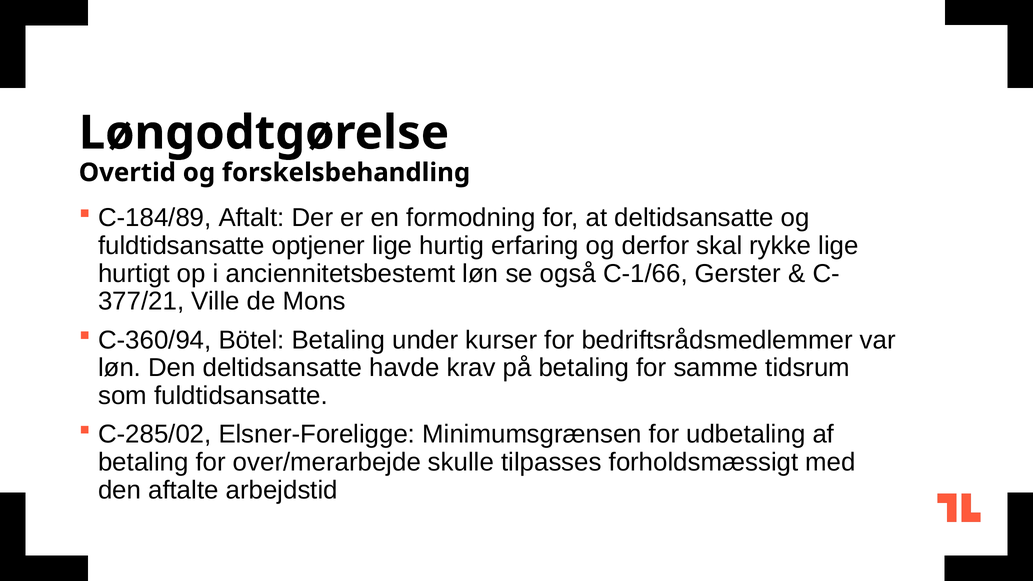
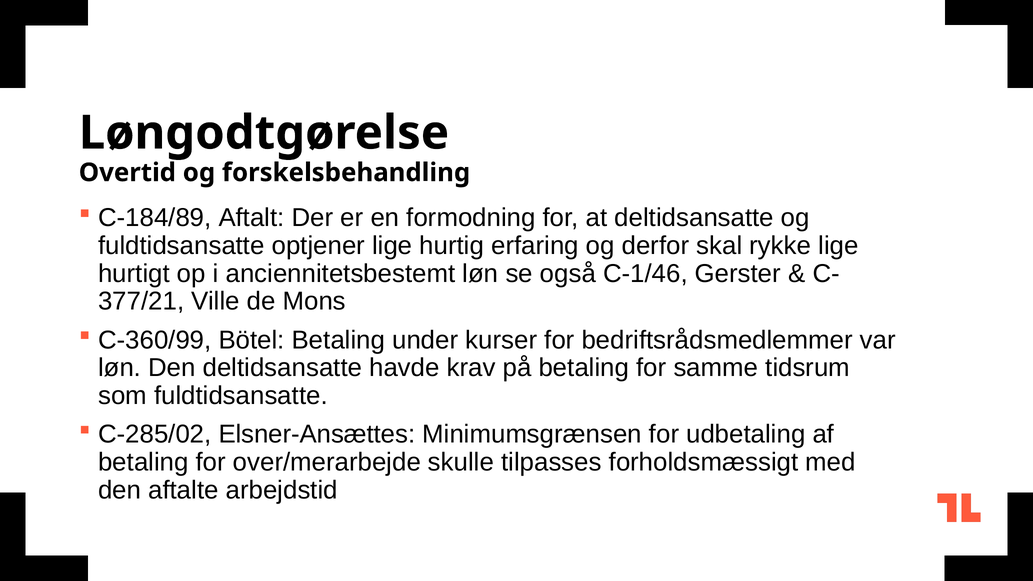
C-1/66: C-1/66 -> C-1/46
C-360/94: C-360/94 -> C-360/99
Elsner-Foreligge: Elsner-Foreligge -> Elsner-Ansættes
